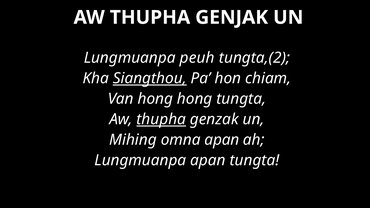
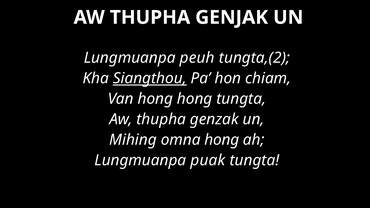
thupha at (161, 119) underline: present -> none
omna apan: apan -> hong
Lungmuanpa apan: apan -> puak
